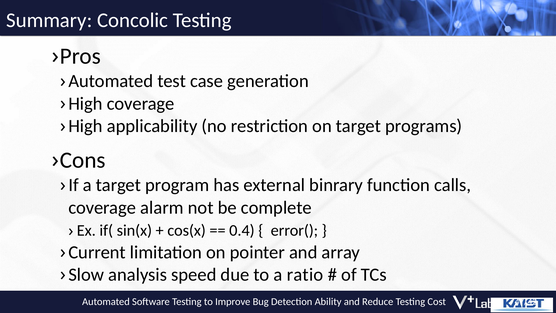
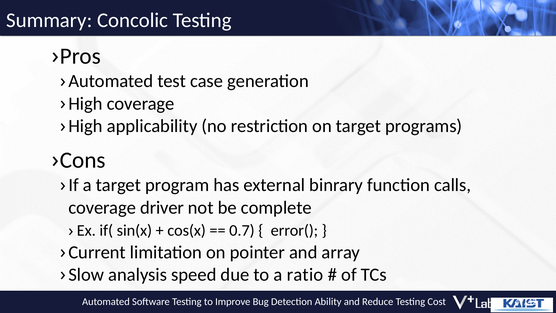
alarm: alarm -> driver
0.4: 0.4 -> 0.7
